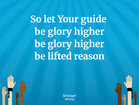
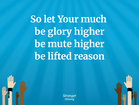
guide: guide -> much
glory at (60, 44): glory -> mute
